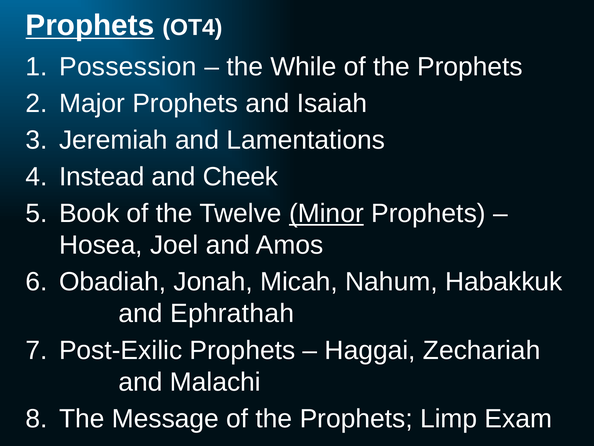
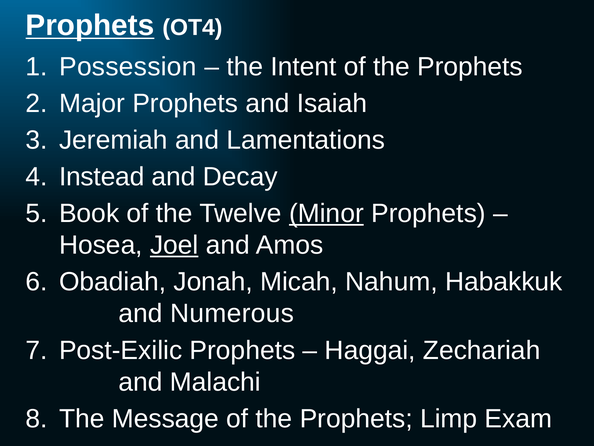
While: While -> Intent
Cheek: Cheek -> Decay
Joel underline: none -> present
Ephrathah: Ephrathah -> Numerous
